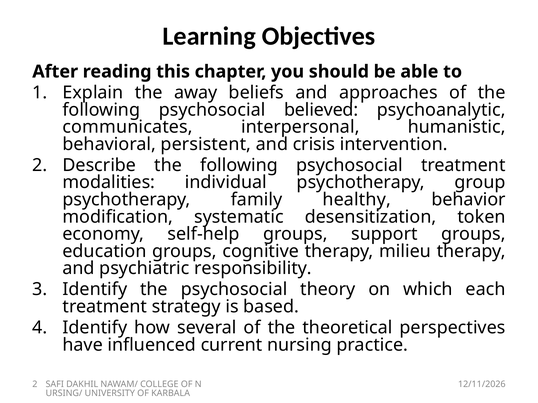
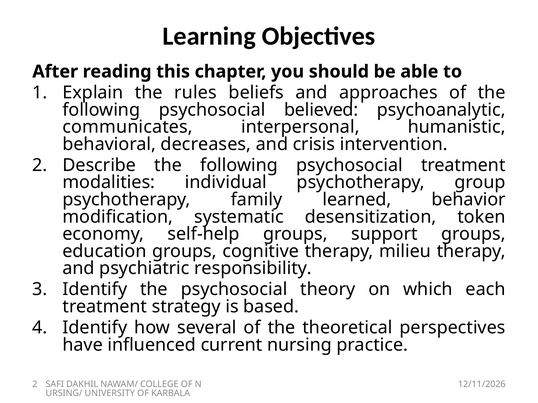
away: away -> rules
persistent: persistent -> decreases
healthy: healthy -> learned
